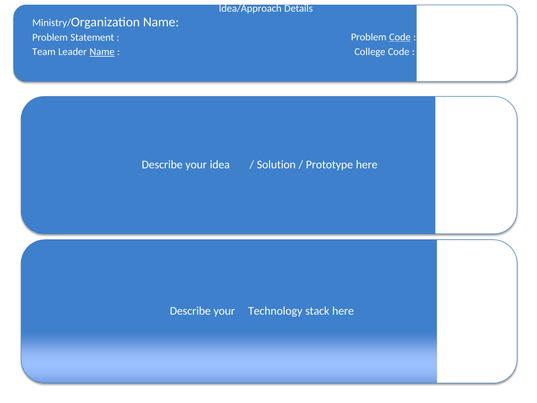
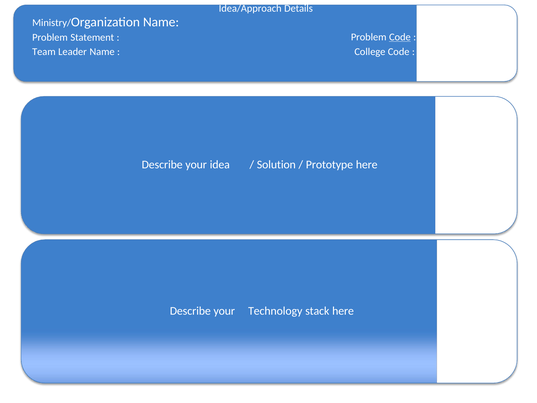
Name at (102, 52) underline: present -> none
